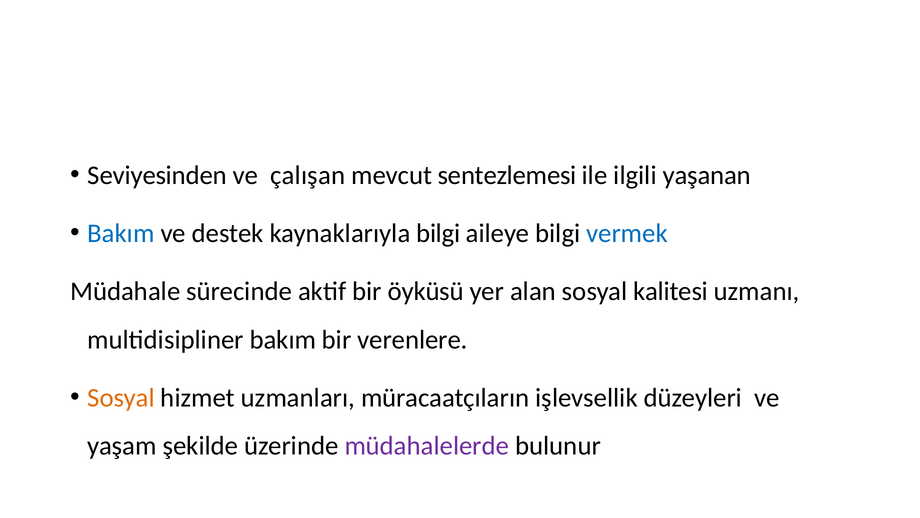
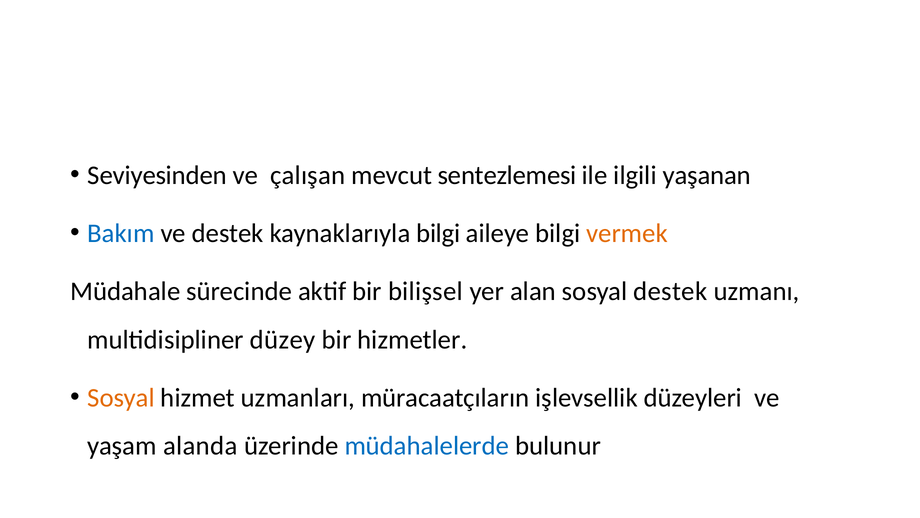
vermek colour: blue -> orange
öyküsü: öyküsü -> bilişsel
sosyal kalitesi: kalitesi -> destek
multidisipliner bakım: bakım -> düzey
verenlere: verenlere -> hizmetler
şekilde: şekilde -> alanda
müdahalelerde colour: purple -> blue
